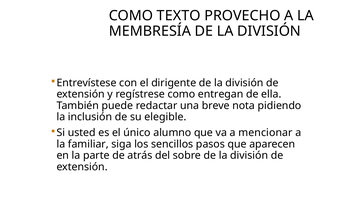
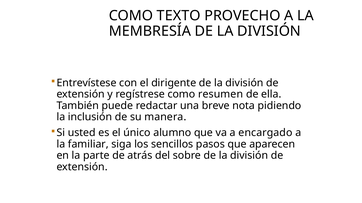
entregan: entregan -> resumen
elegible: elegible -> manera
mencionar: mencionar -> encargado
